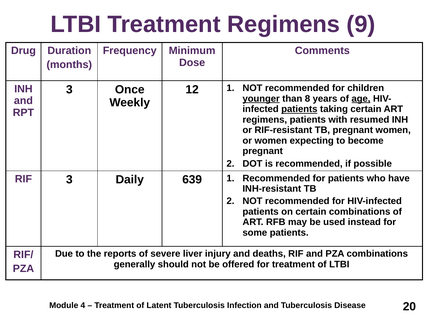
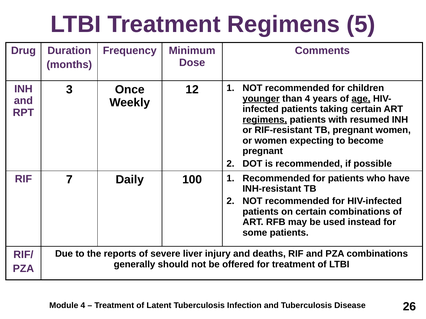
9: 9 -> 5
than 8: 8 -> 4
patients at (299, 109) underline: present -> none
regimens at (265, 120) underline: none -> present
RIF 3: 3 -> 7
639: 639 -> 100
20: 20 -> 26
